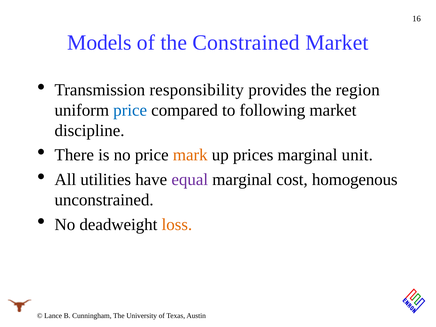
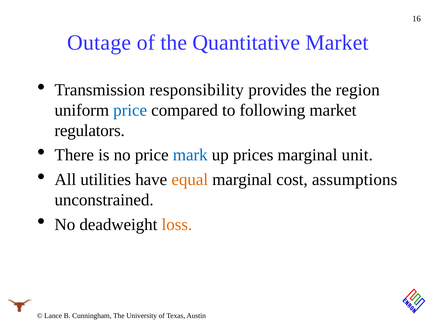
Models: Models -> Outage
Constrained: Constrained -> Quantitative
discipline: discipline -> regulators
mark colour: orange -> blue
equal colour: purple -> orange
homogenous: homogenous -> assumptions
